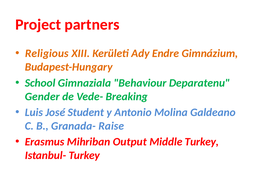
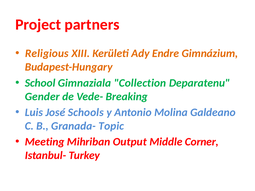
Behaviour: Behaviour -> Collection
Student: Student -> Schools
Raise: Raise -> Topic
Erasmus: Erasmus -> Meeting
Middle Turkey: Turkey -> Corner
